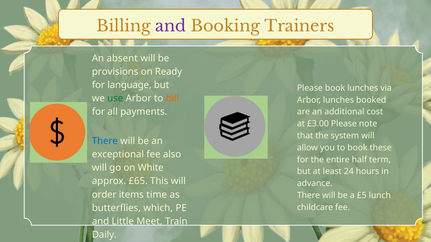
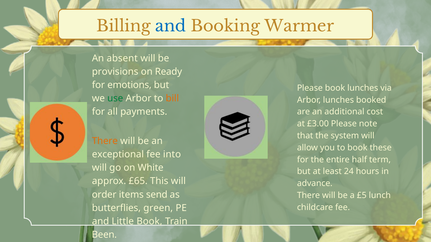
and at (171, 26) colour: purple -> blue
Trainers: Trainers -> Warmer
language: language -> emotions
There at (105, 141) colour: blue -> orange
also: also -> into
time: time -> send
which: which -> green
Little Meet: Meet -> Book
Daily: Daily -> Been
